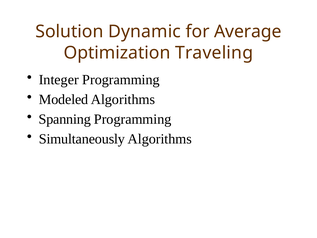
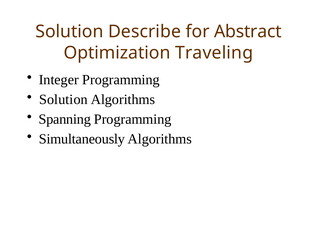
Dynamic: Dynamic -> Describe
Average: Average -> Abstract
Modeled at (64, 99): Modeled -> Solution
